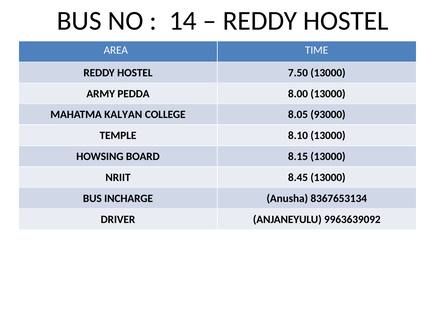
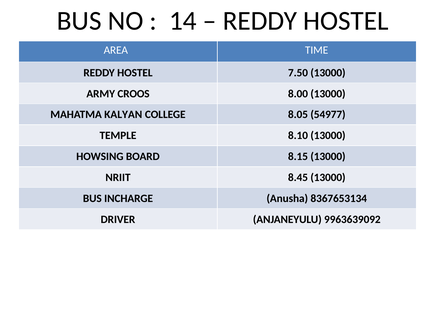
PEDDA: PEDDA -> CROOS
93000: 93000 -> 54977
